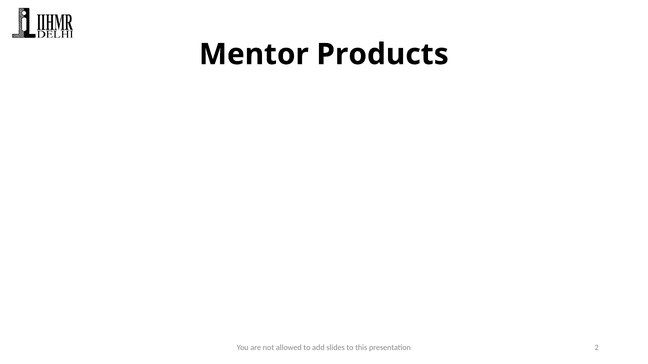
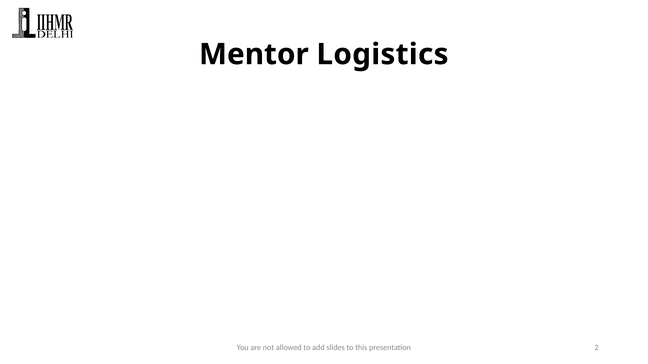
Products: Products -> Logistics
